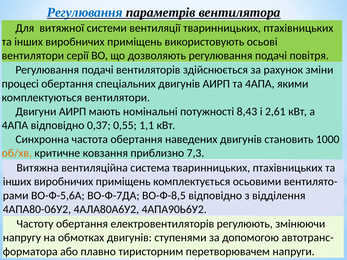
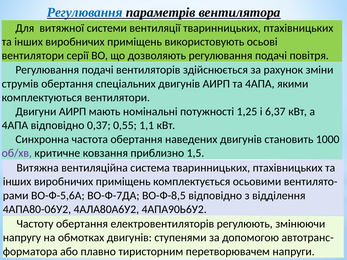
процесі: процесі -> струмів
8,43: 8,43 -> 1,25
2,61: 2,61 -> 6,37
об/хв colour: orange -> purple
7,3: 7,3 -> 1,5
